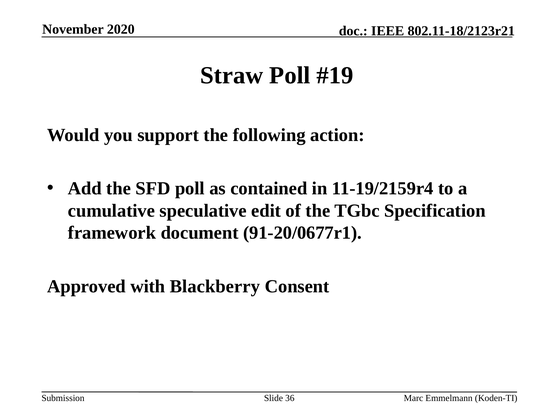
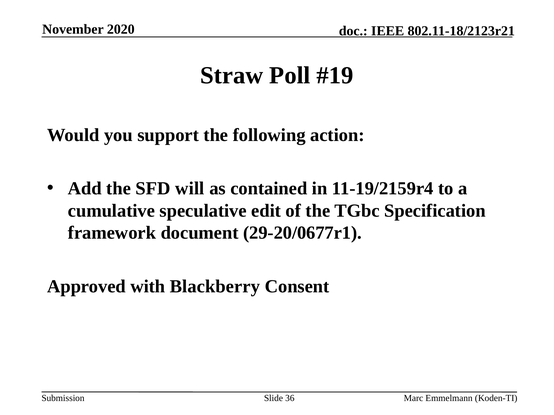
SFD poll: poll -> will
91-20/0677r1: 91-20/0677r1 -> 29-20/0677r1
